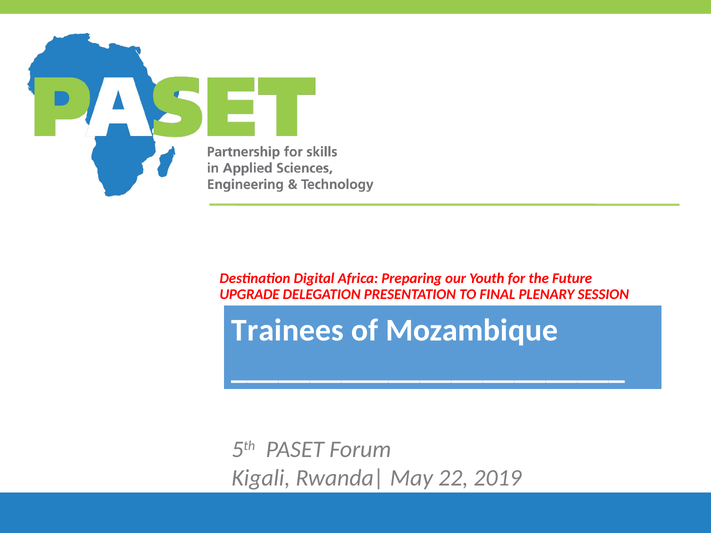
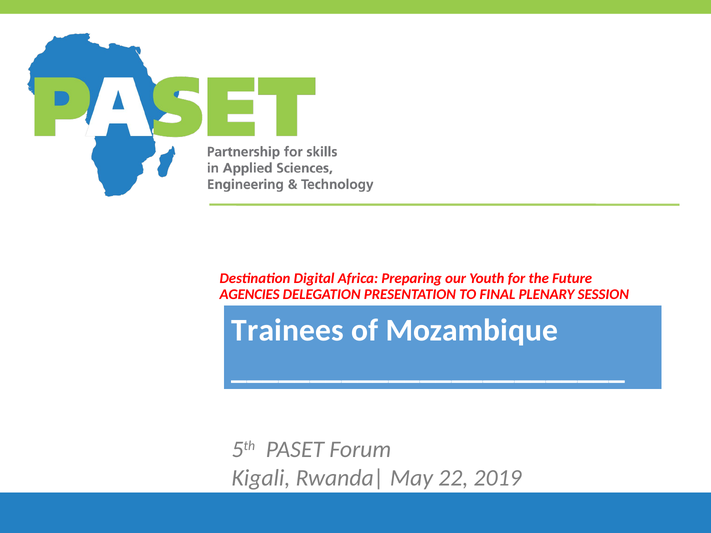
UPGRADE: UPGRADE -> AGENCIES
